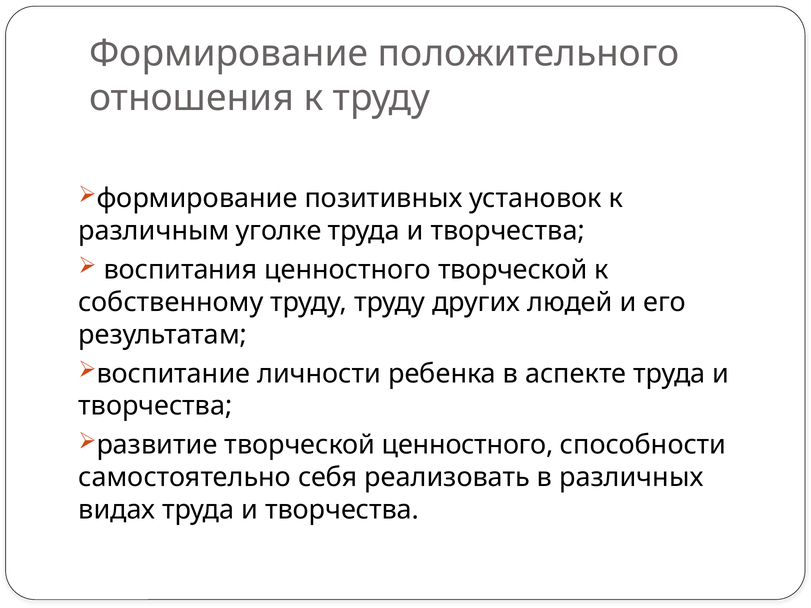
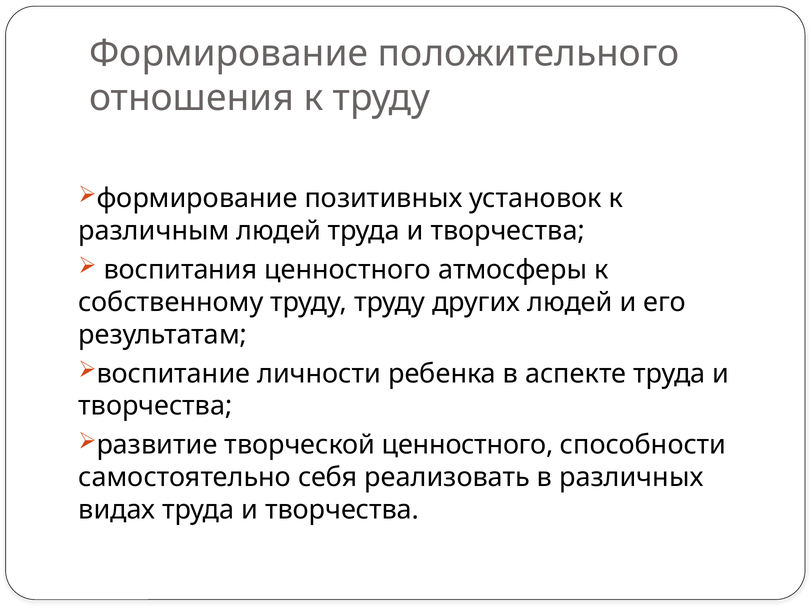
различным уголке: уголке -> людей
ценностного творческой: творческой -> атмосферы
